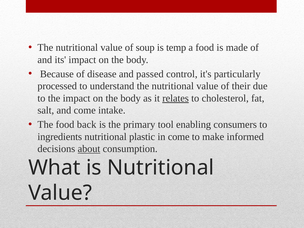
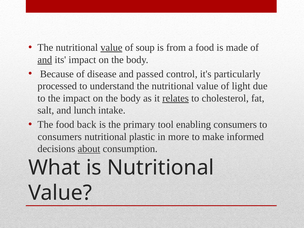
value at (111, 48) underline: none -> present
temp: temp -> from
and at (45, 60) underline: none -> present
their: their -> light
and come: come -> lunch
ingredients at (60, 137): ingredients -> consumers
in come: come -> more
